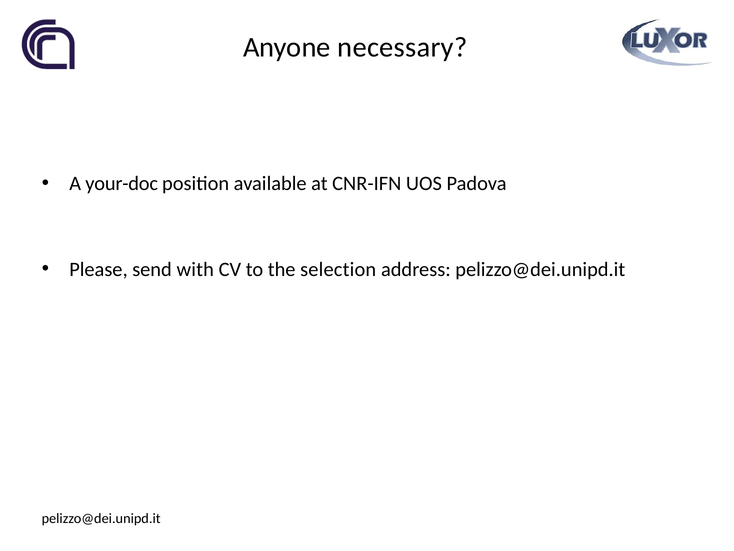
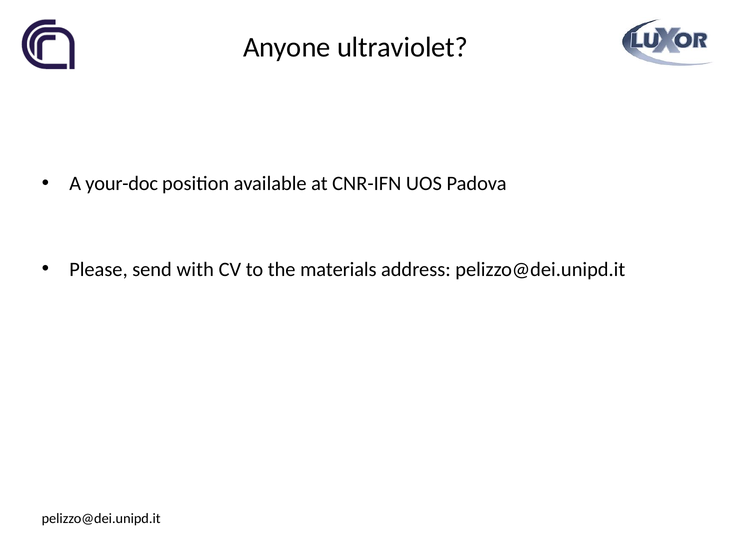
necessary: necessary -> ultraviolet
selection: selection -> materials
